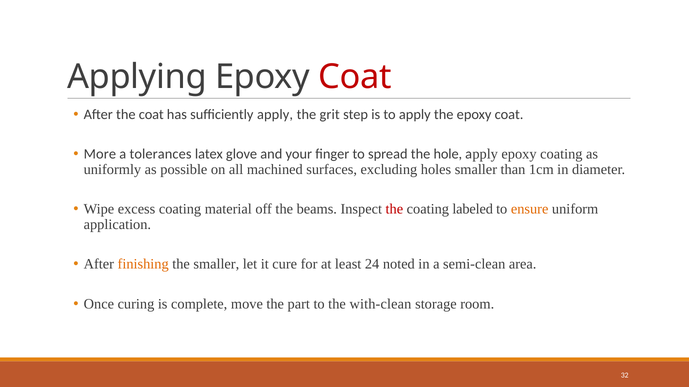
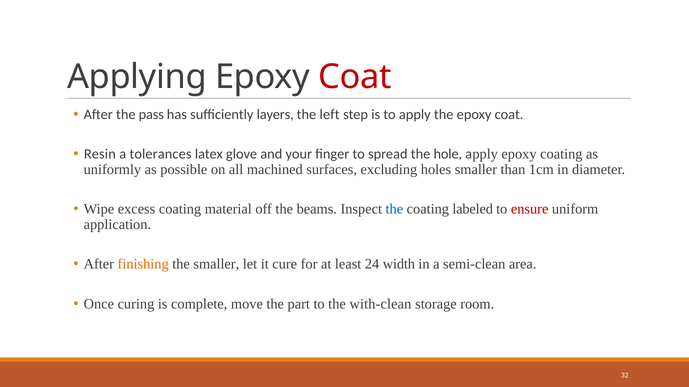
the coat: coat -> pass
sufficiently apply: apply -> layers
grit: grit -> left
More: More -> Resin
the at (394, 209) colour: red -> blue
ensure colour: orange -> red
noted: noted -> width
